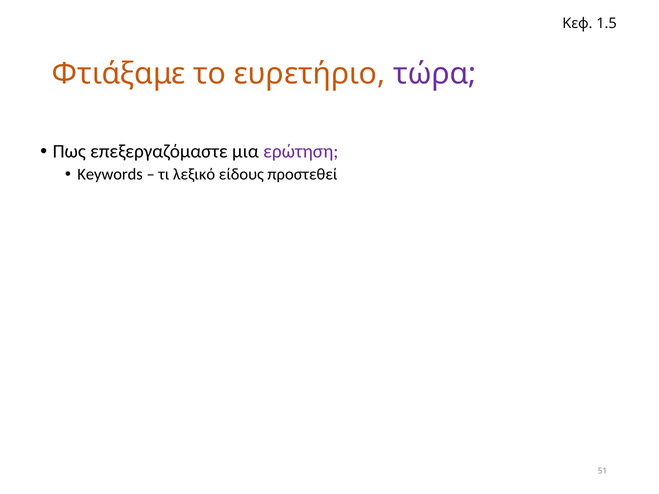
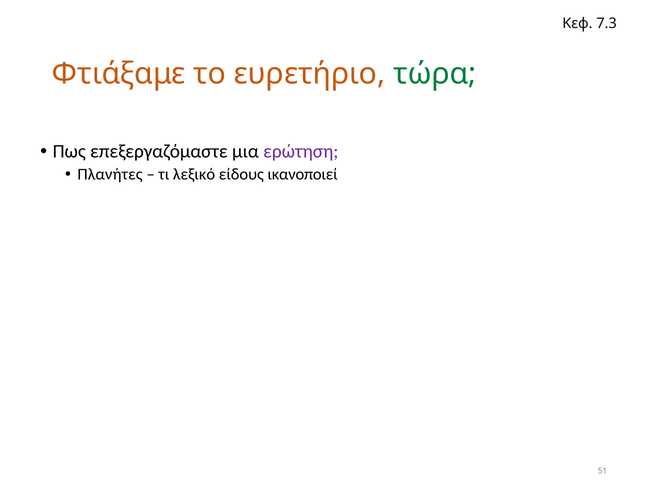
1.5: 1.5 -> 7.3
τώρα colour: purple -> green
Keywords: Keywords -> Πλανήτες
προστεθεί: προστεθεί -> ικανοποιεί
